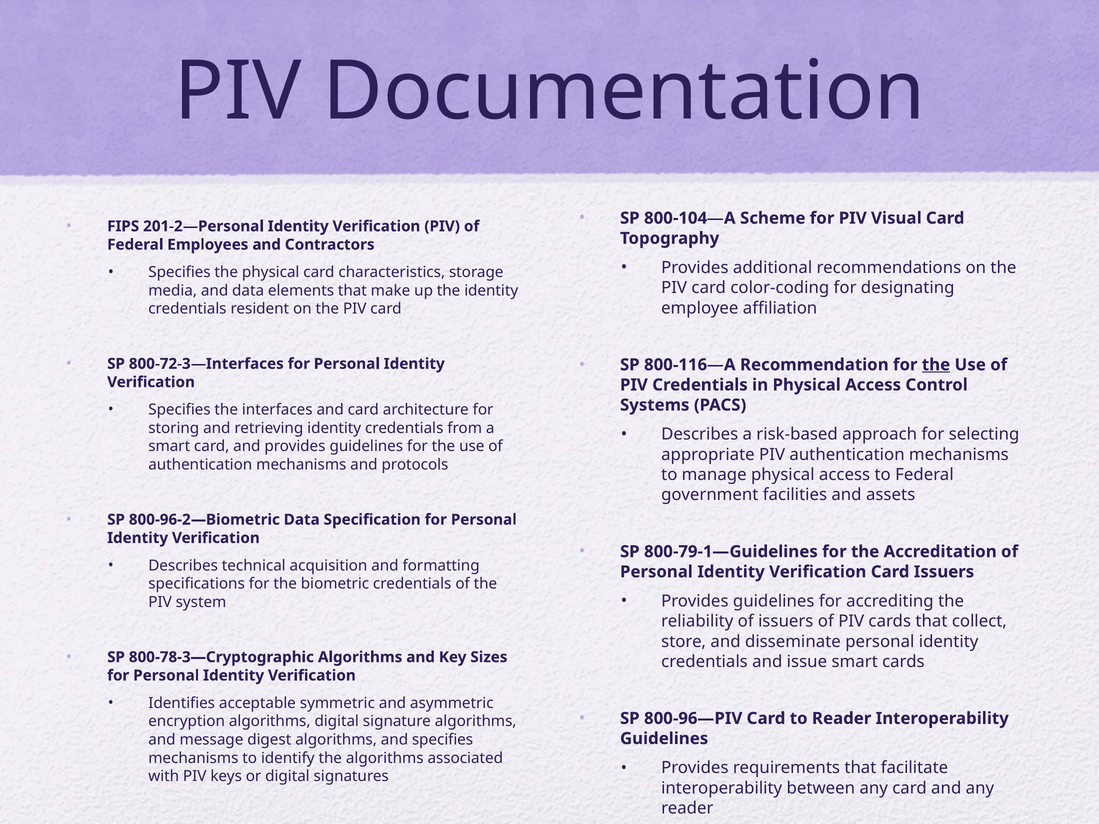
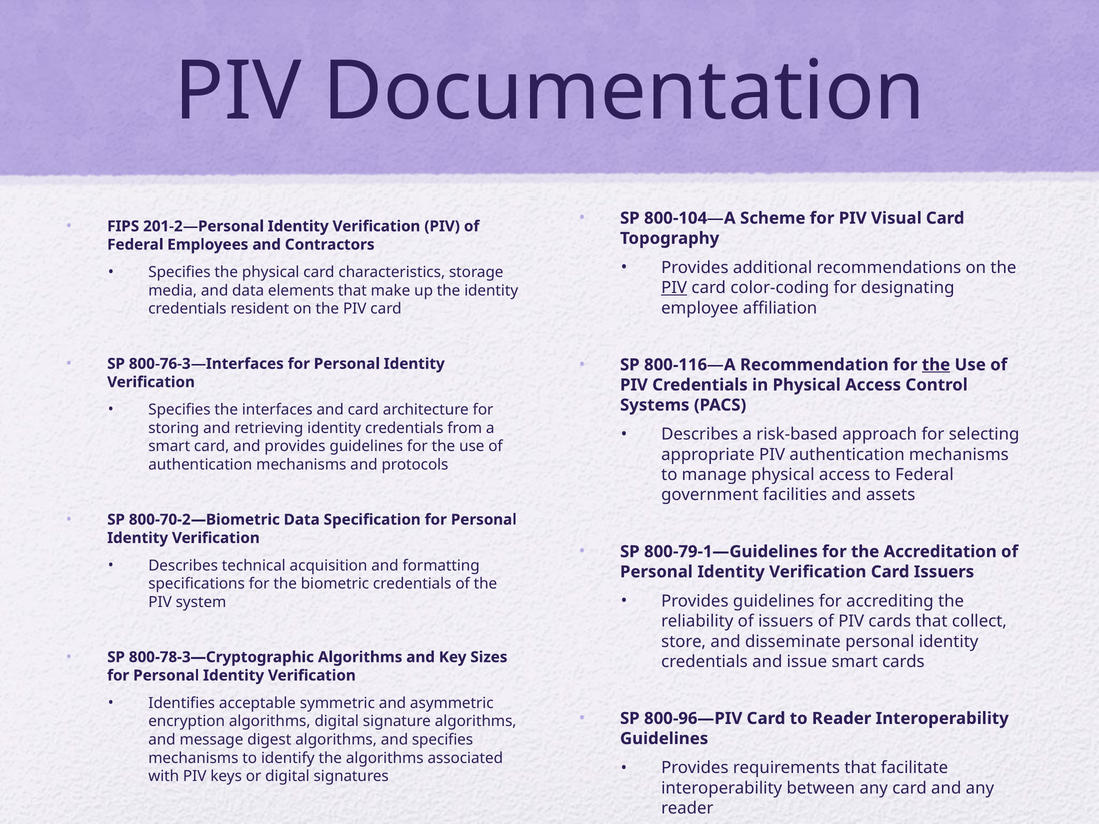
PIV at (674, 288) underline: none -> present
800-72-3—Interfaces: 800-72-3—Interfaces -> 800-76-3—Interfaces
800-96-2—Biometric: 800-96-2—Biometric -> 800-70-2—Biometric
